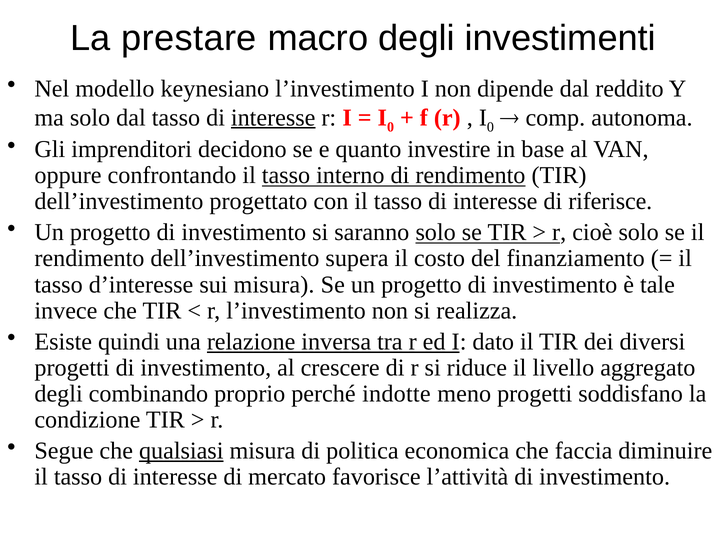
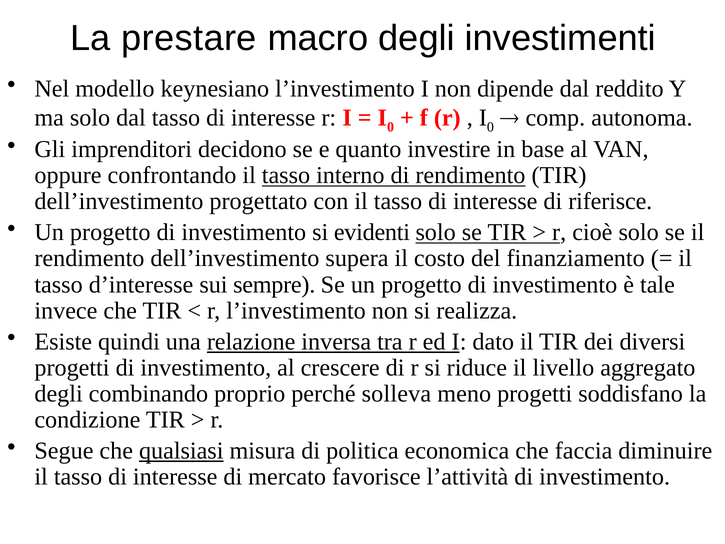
interesse at (273, 117) underline: present -> none
saranno: saranno -> evidenti
sui misura: misura -> sempre
indotte: indotte -> solleva
